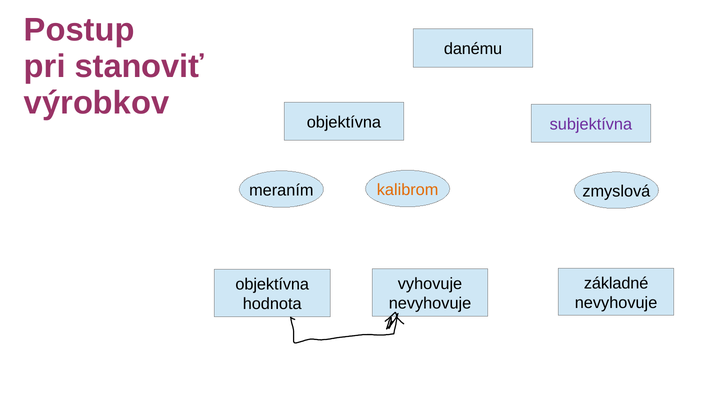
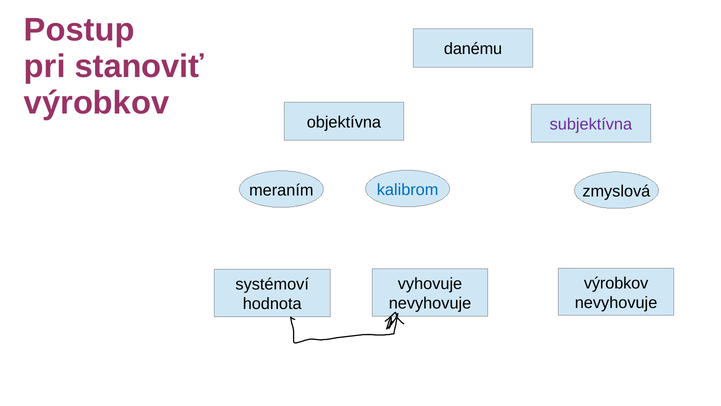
kalibrom colour: orange -> blue
základné at (616, 283): základné -> výrobkov
objektívna at (272, 284): objektívna -> systémoví
